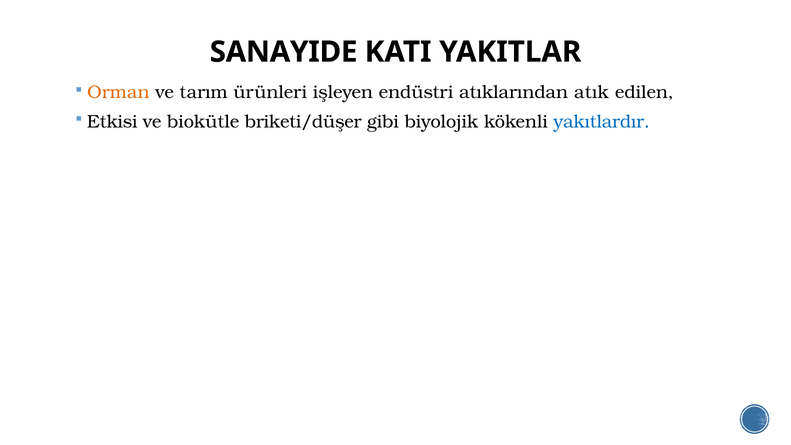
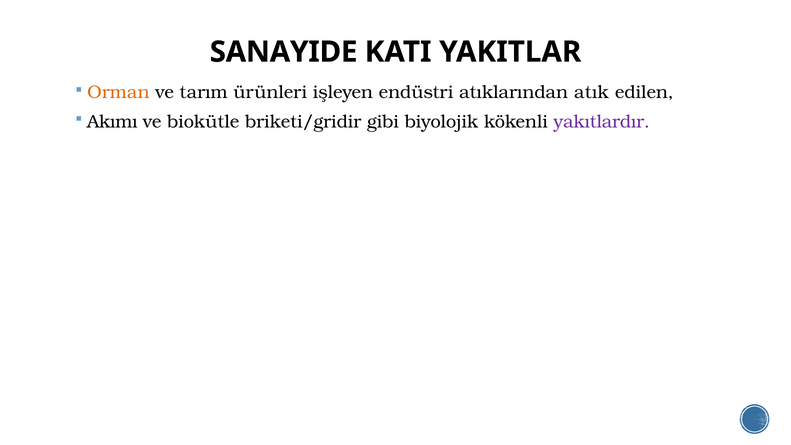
Etkisi: Etkisi -> Akımı
briketi/düşer: briketi/düşer -> briketi/gridir
yakıtlardır colour: blue -> purple
